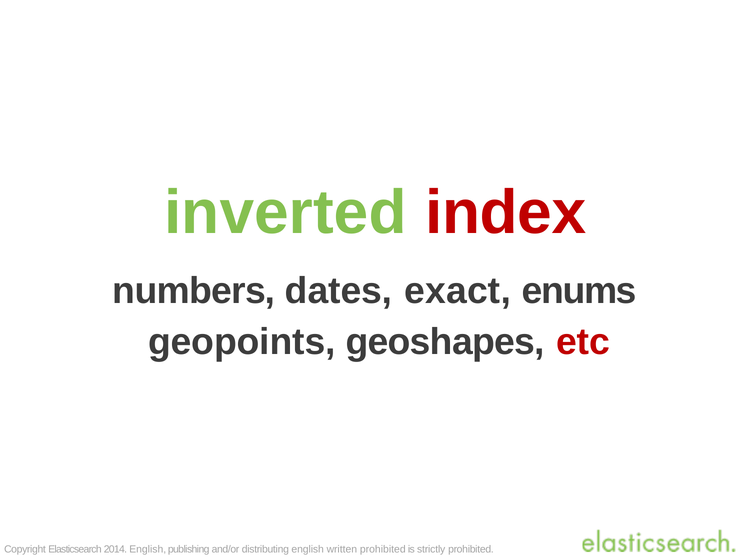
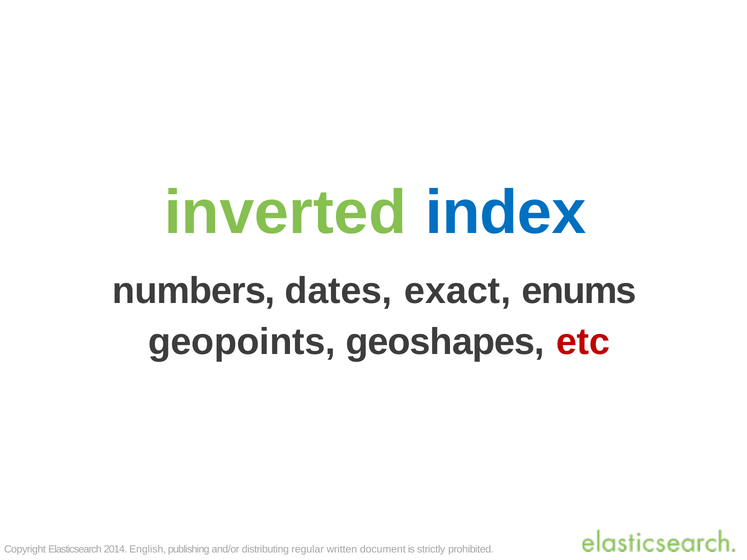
index colour: red -> blue
distributing english: english -> regular
written prohibited: prohibited -> document
